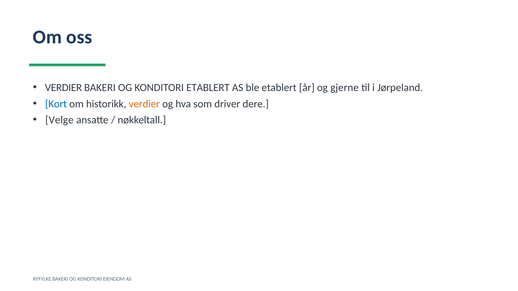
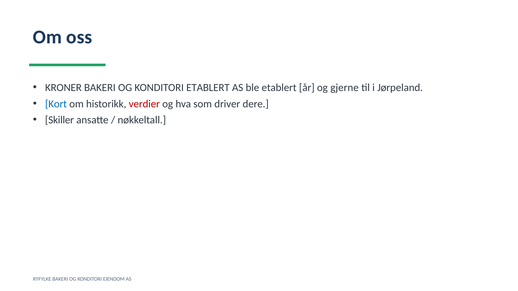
VERDIER at (63, 88): VERDIER -> KRONER
verdier at (144, 104) colour: orange -> red
Velge: Velge -> Skiller
